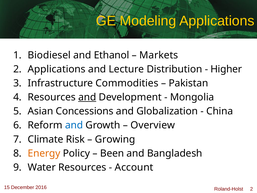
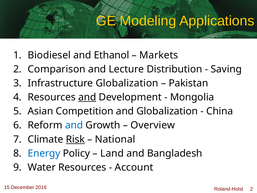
Applications at (57, 69): Applications -> Comparison
Higher: Higher -> Saving
Infrastructure Commodities: Commodities -> Globalization
Concessions: Concessions -> Competition
Risk underline: none -> present
Growing: Growing -> National
Energy colour: orange -> blue
Been: Been -> Land
